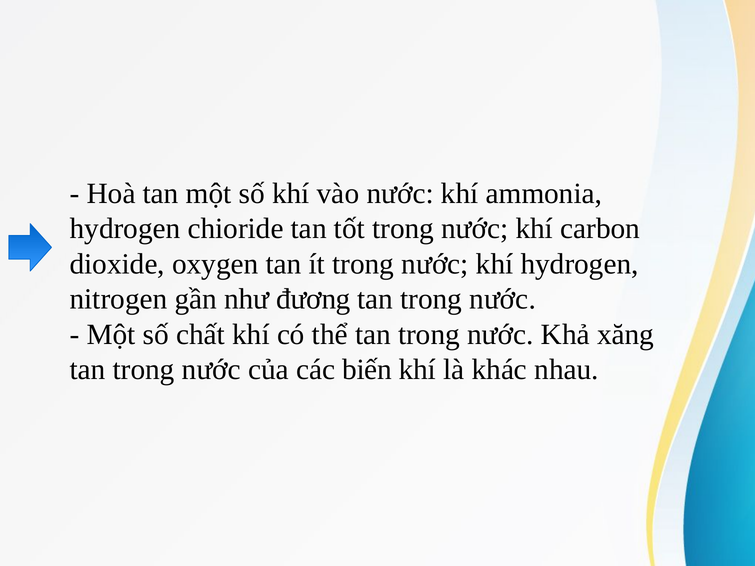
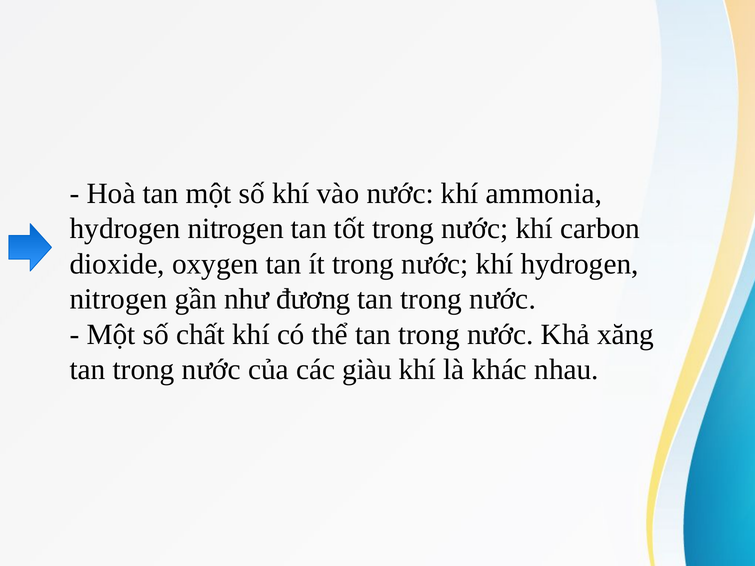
chioride at (236, 229): chioride -> nitrogen
biến: biến -> giàu
